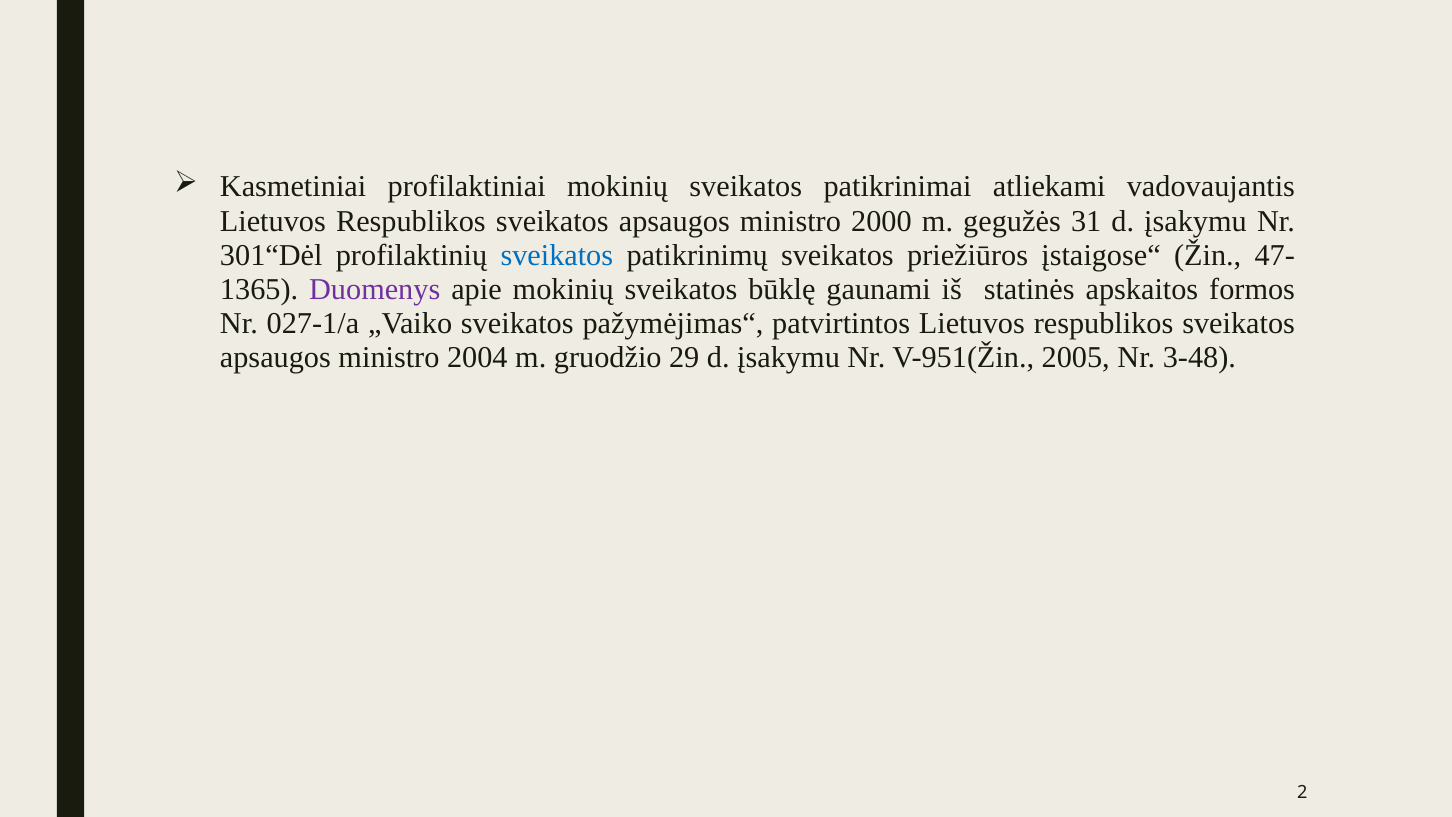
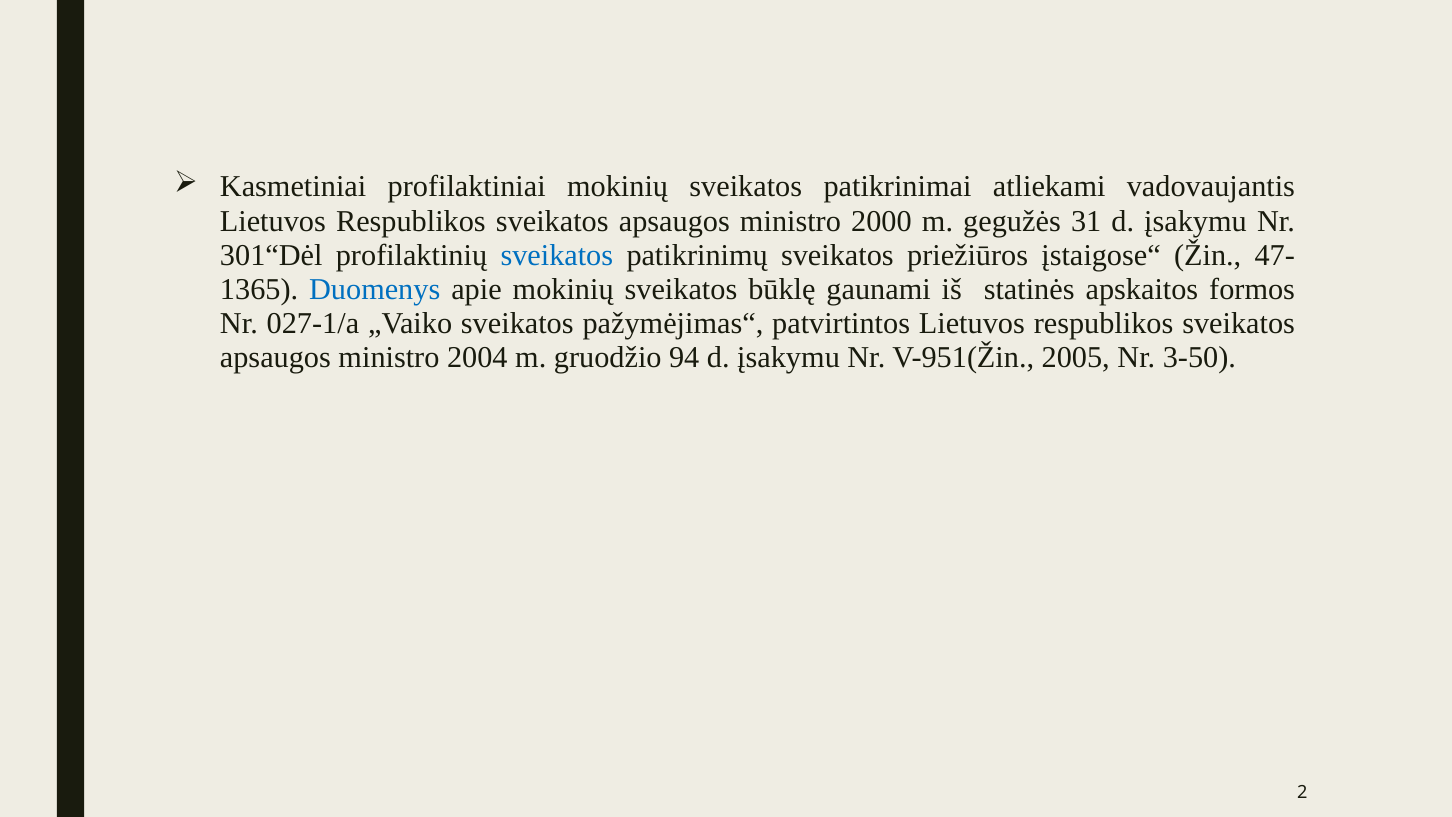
Duomenys colour: purple -> blue
29: 29 -> 94
3-48: 3-48 -> 3-50
